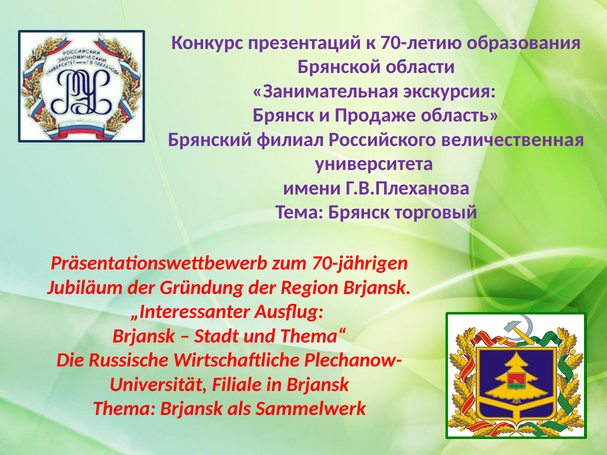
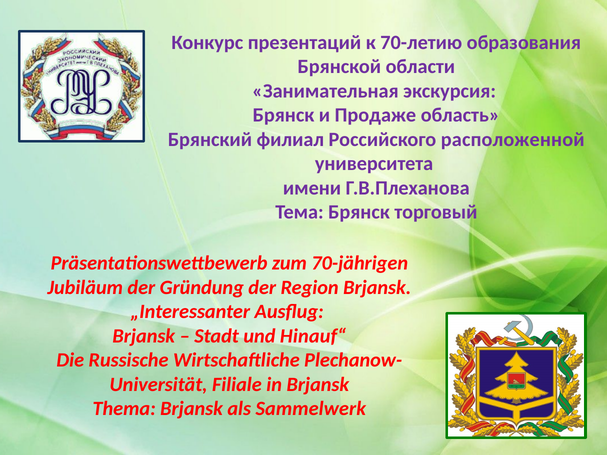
величественная: величественная -> расположенной
Thema“: Thema“ -> Hinauf“
